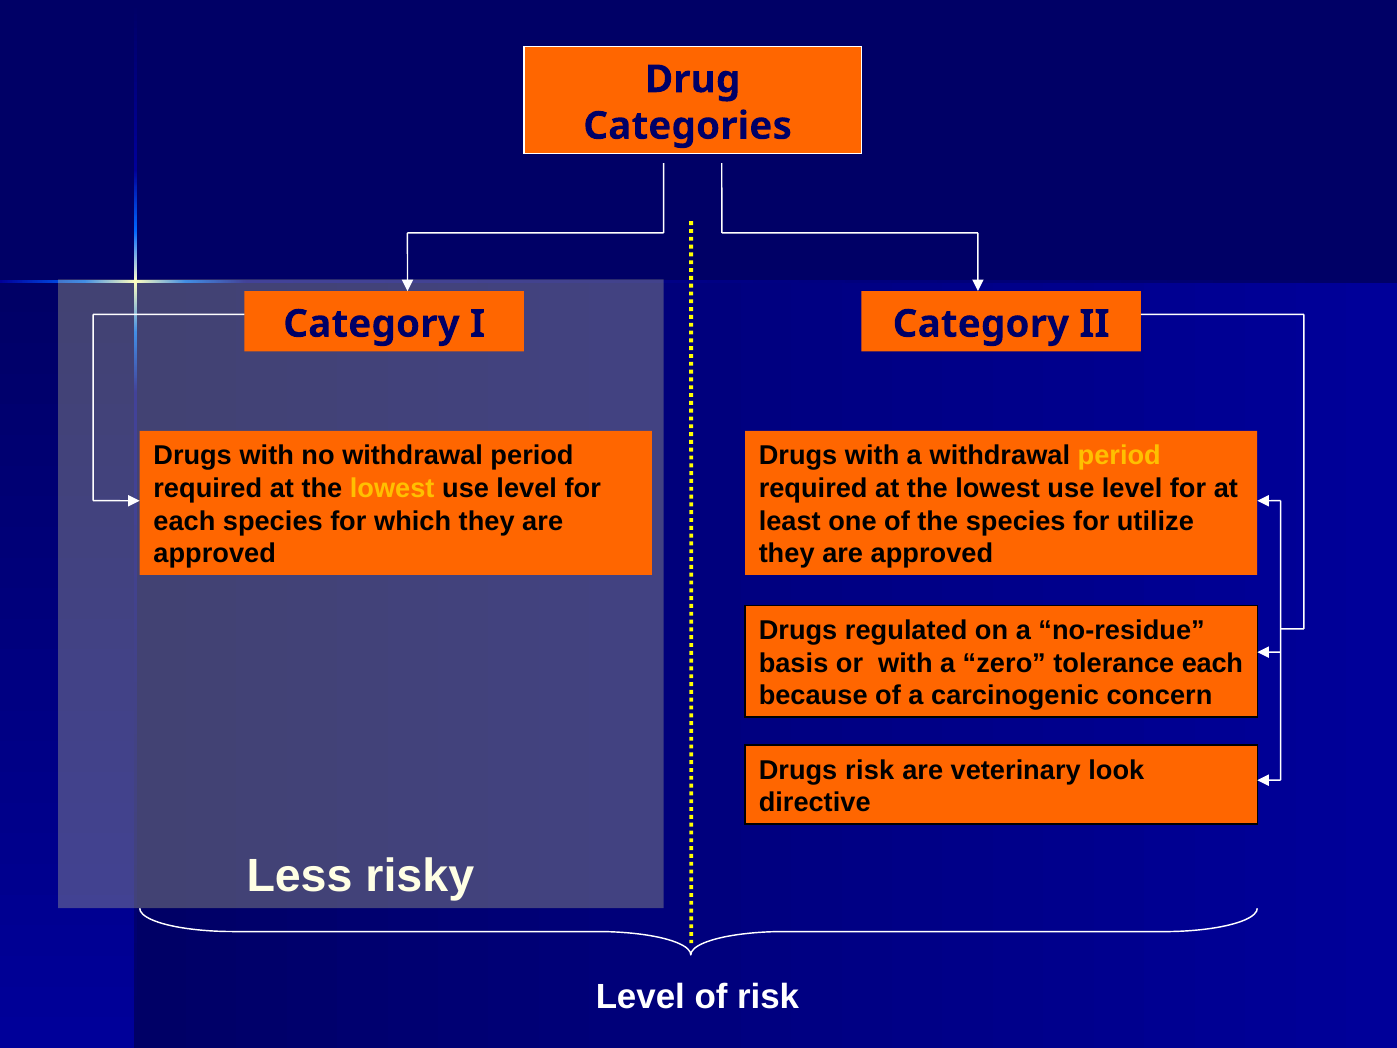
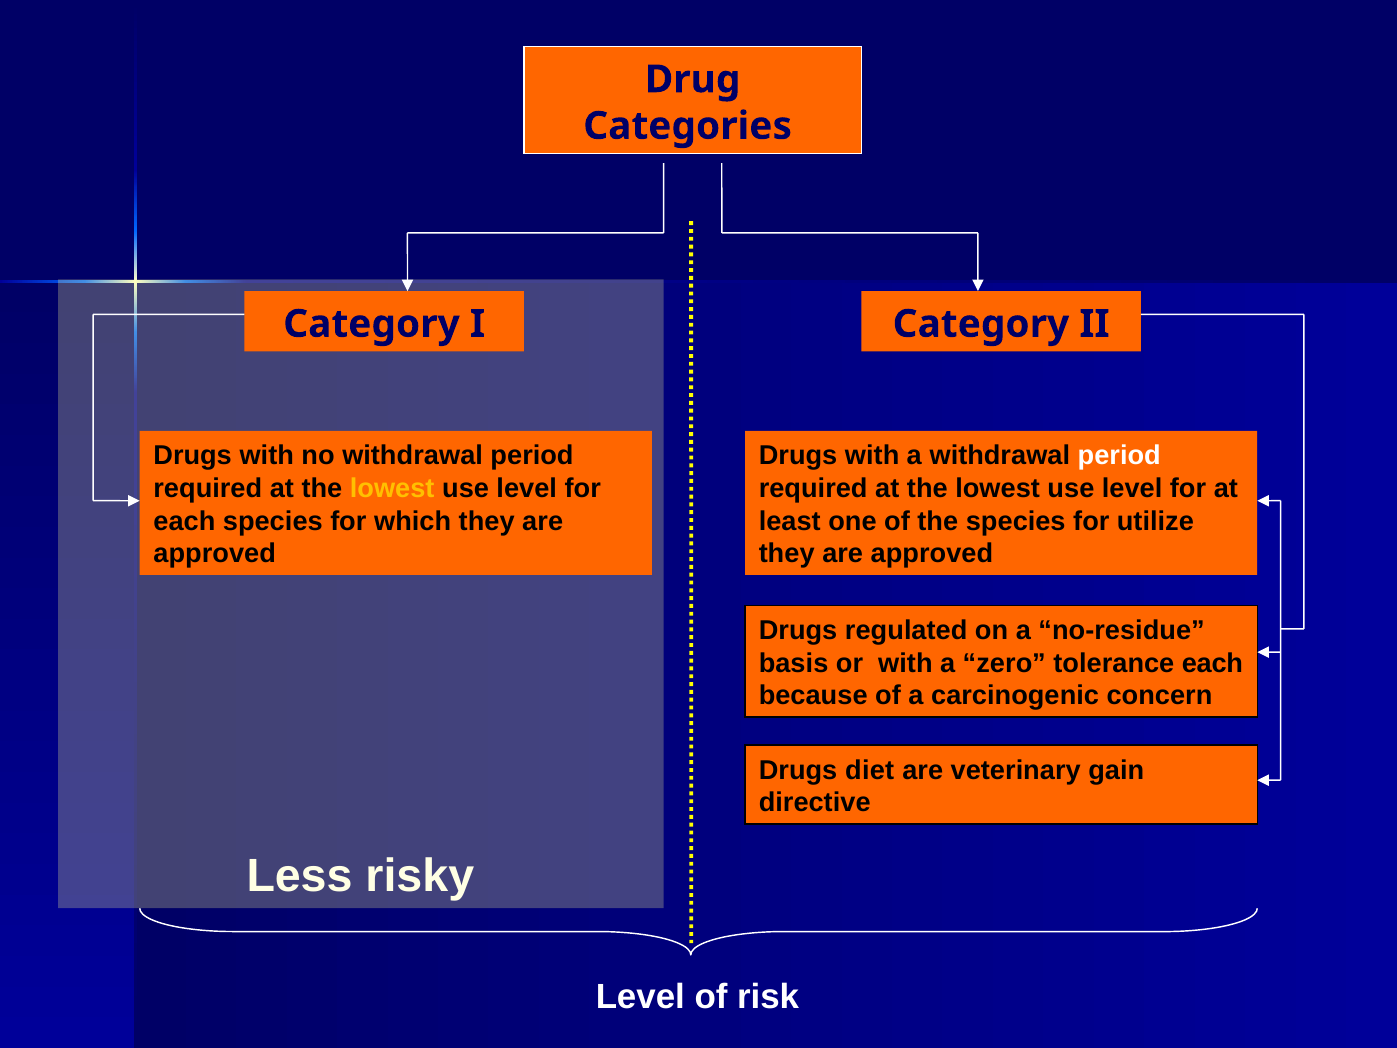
period at (1119, 456) colour: yellow -> white
Drugs risk: risk -> diet
look: look -> gain
